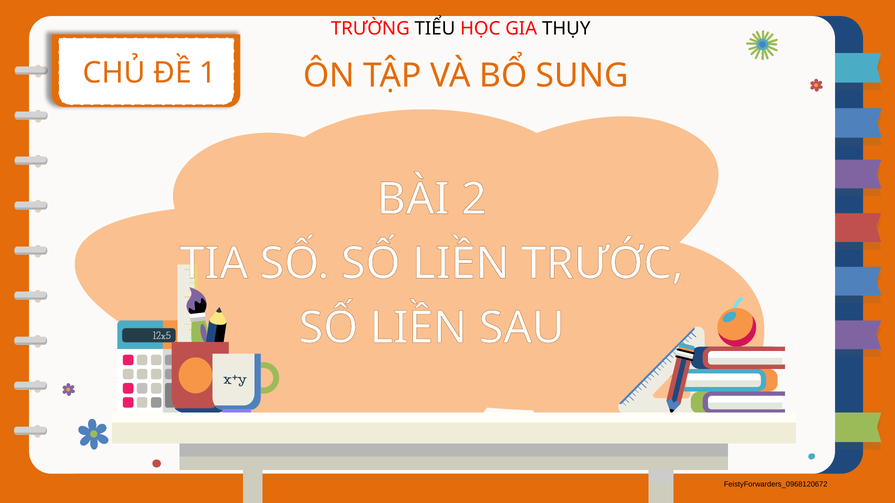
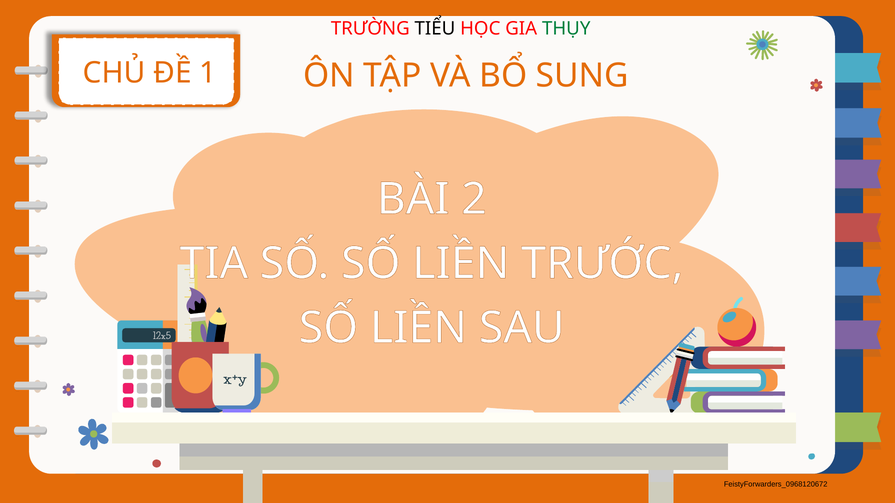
THỤY colour: black -> green
